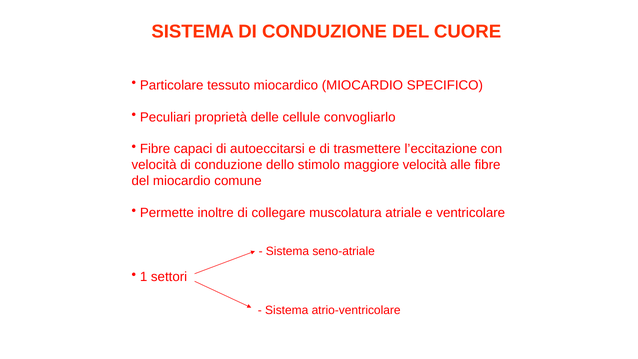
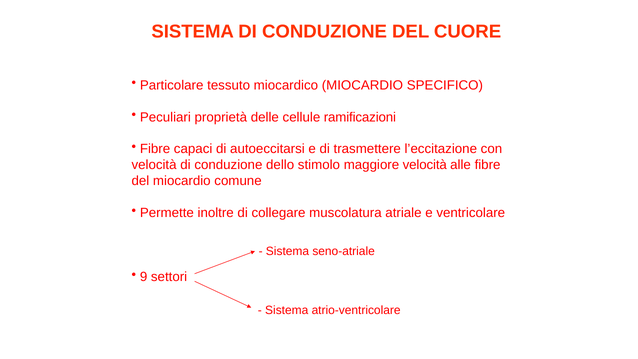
convogliarlo: convogliarlo -> ramificazioni
1: 1 -> 9
